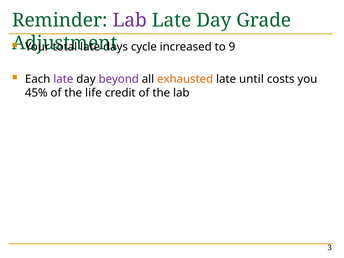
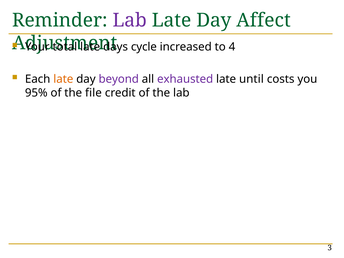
Grade: Grade -> Affect
9: 9 -> 4
late at (63, 79) colour: purple -> orange
exhausted colour: orange -> purple
45%: 45% -> 95%
life: life -> file
